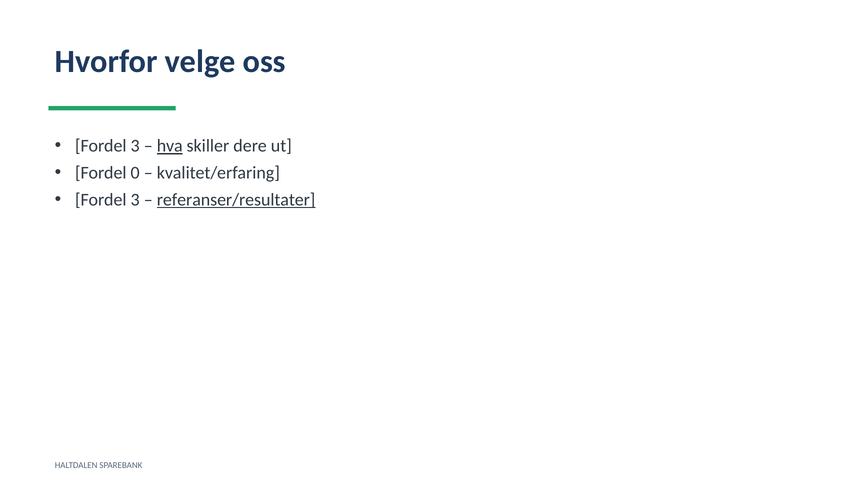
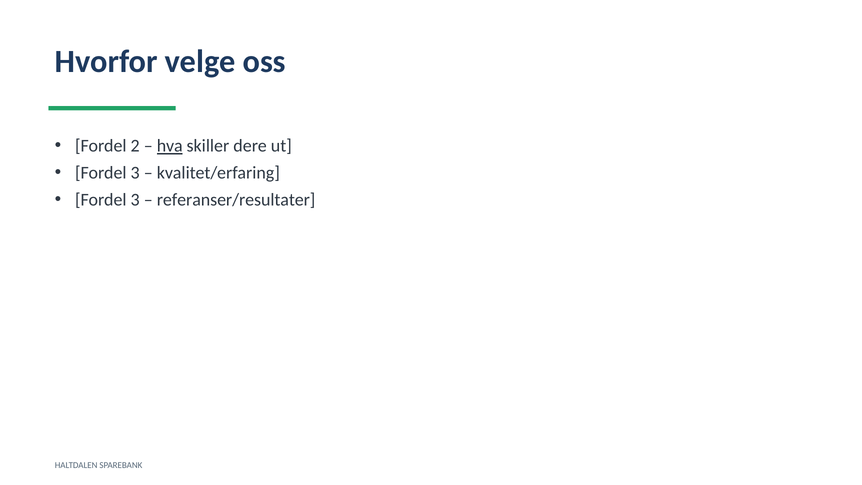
3 at (135, 146): 3 -> 2
0 at (135, 173): 0 -> 3
referanser/resultater underline: present -> none
